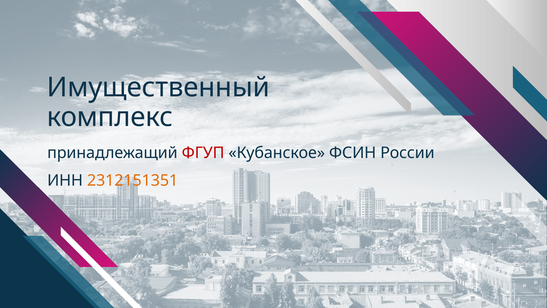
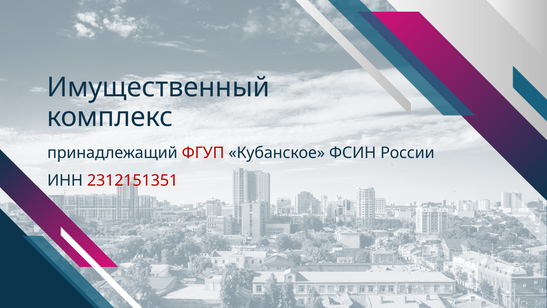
2312151351 colour: orange -> red
